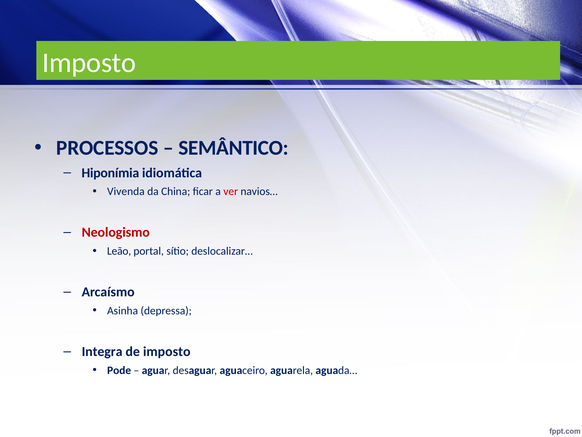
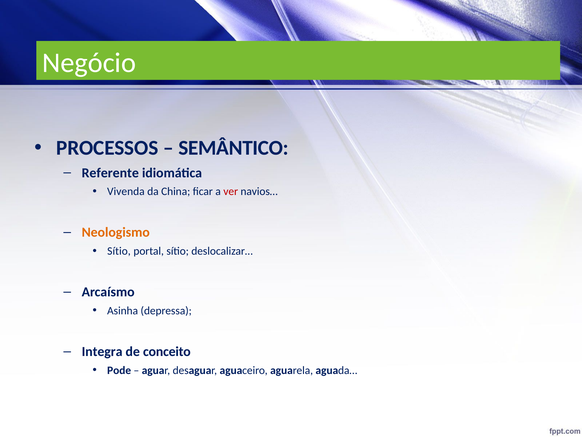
Imposto at (89, 63): Imposto -> Negócio
Hiponímia: Hiponímia -> Referente
Neologismo colour: red -> orange
Leão at (119, 251): Leão -> Sítio
de imposto: imposto -> conceito
